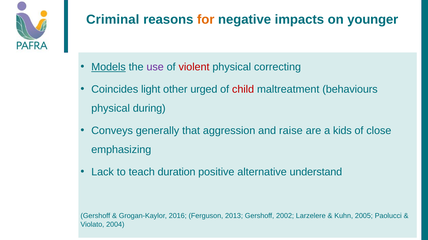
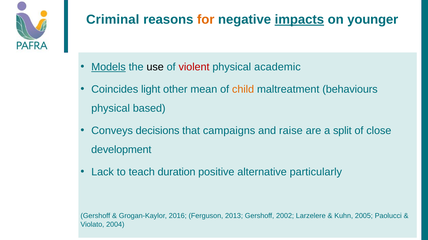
impacts underline: none -> present
use colour: purple -> black
correcting: correcting -> academic
urged: urged -> mean
child colour: red -> orange
during: during -> based
generally: generally -> decisions
aggression: aggression -> campaigns
kids: kids -> split
emphasizing: emphasizing -> development
understand: understand -> particularly
